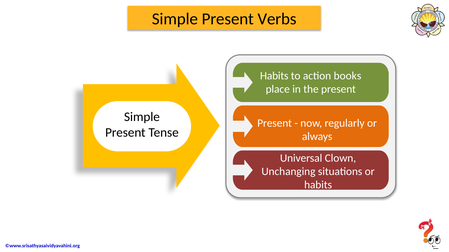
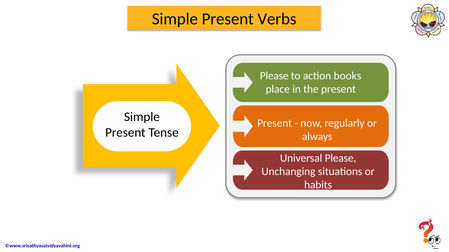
Habits at (274, 76): Habits -> Please
Universal Clown: Clown -> Please
